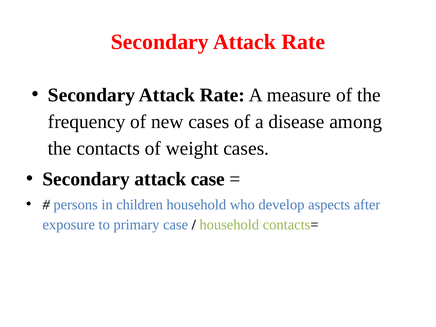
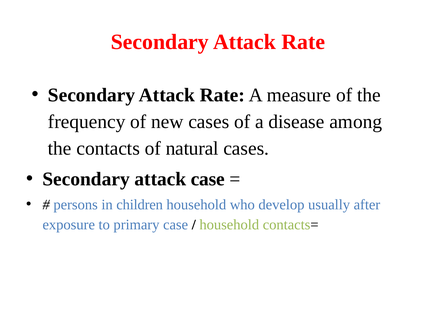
weight: weight -> natural
aspects: aspects -> usually
